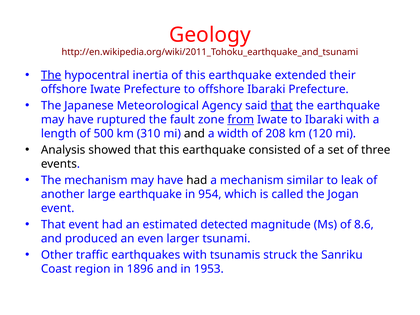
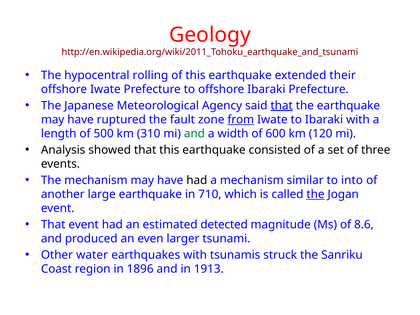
The at (51, 75) underline: present -> none
inertia: inertia -> rolling
and at (194, 134) colour: black -> green
208: 208 -> 600
leak: leak -> into
954: 954 -> 710
the at (316, 194) underline: none -> present
traffic: traffic -> water
1953: 1953 -> 1913
